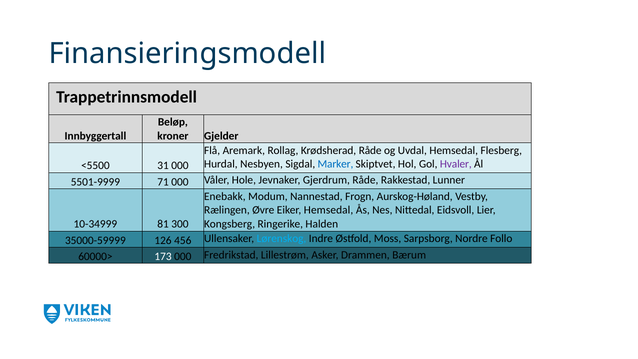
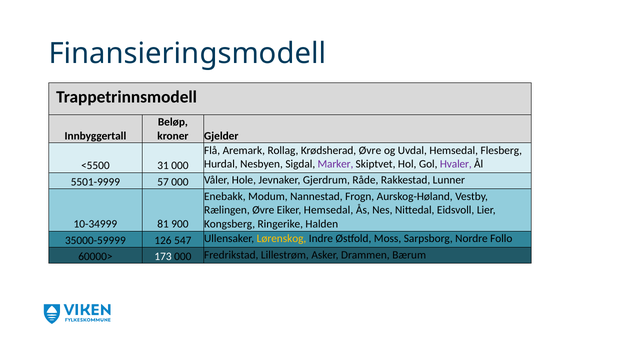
Krødsherad Råde: Råde -> Øvre
Marker colour: blue -> purple
71: 71 -> 57
300: 300 -> 900
456: 456 -> 547
Lørenskog colour: light blue -> yellow
